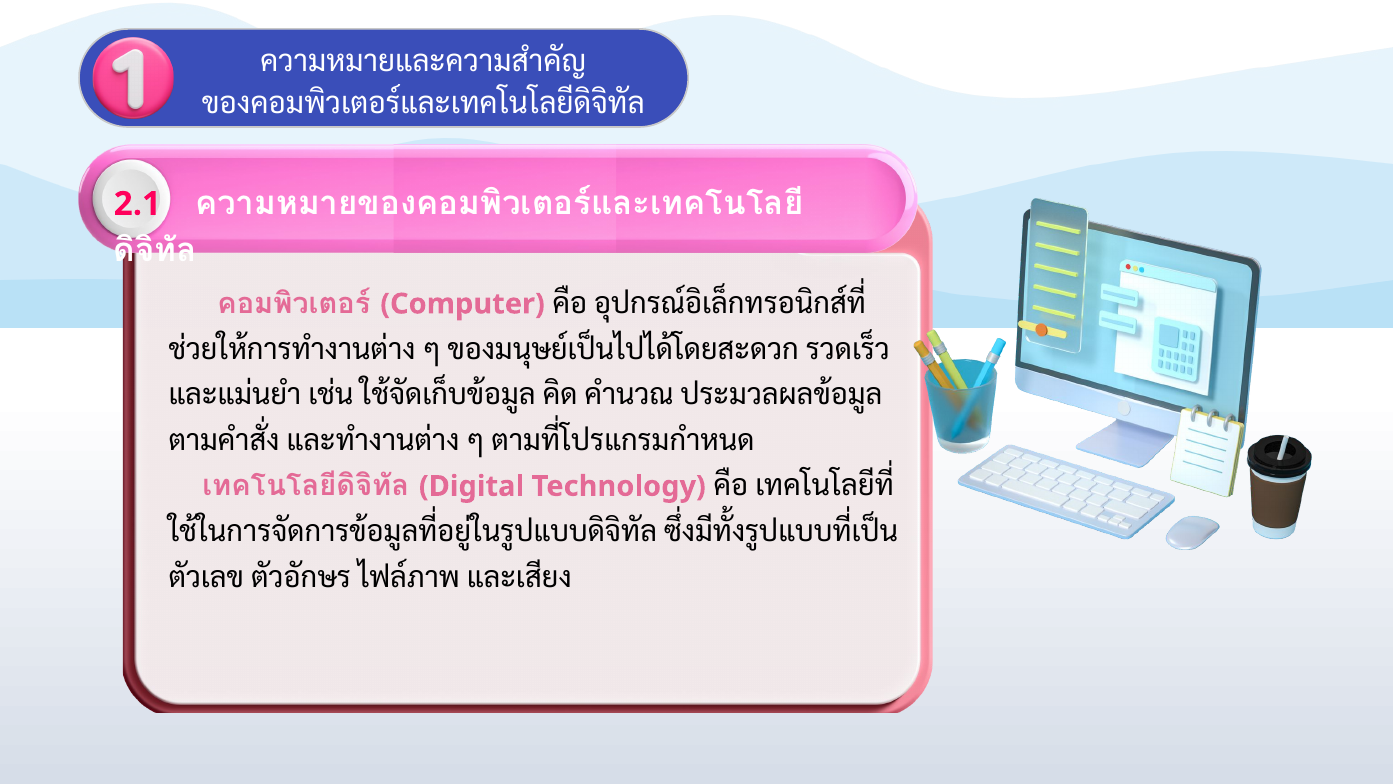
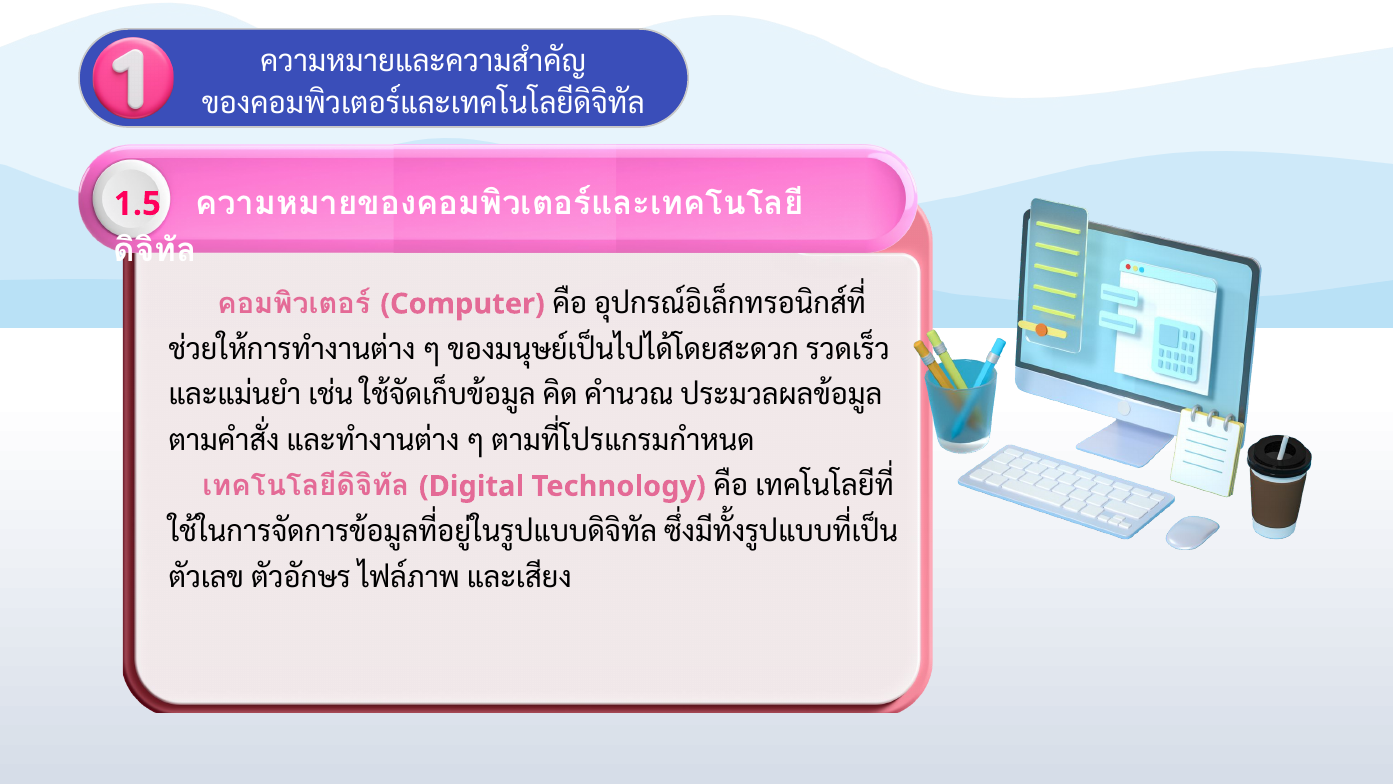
2.1: 2.1 -> 1.5
